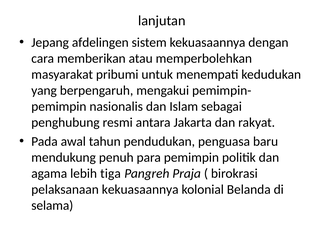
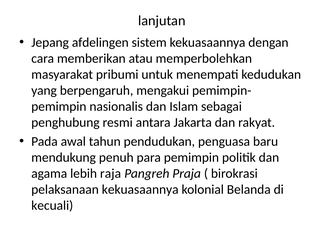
tiga: tiga -> raja
selama: selama -> kecuali
